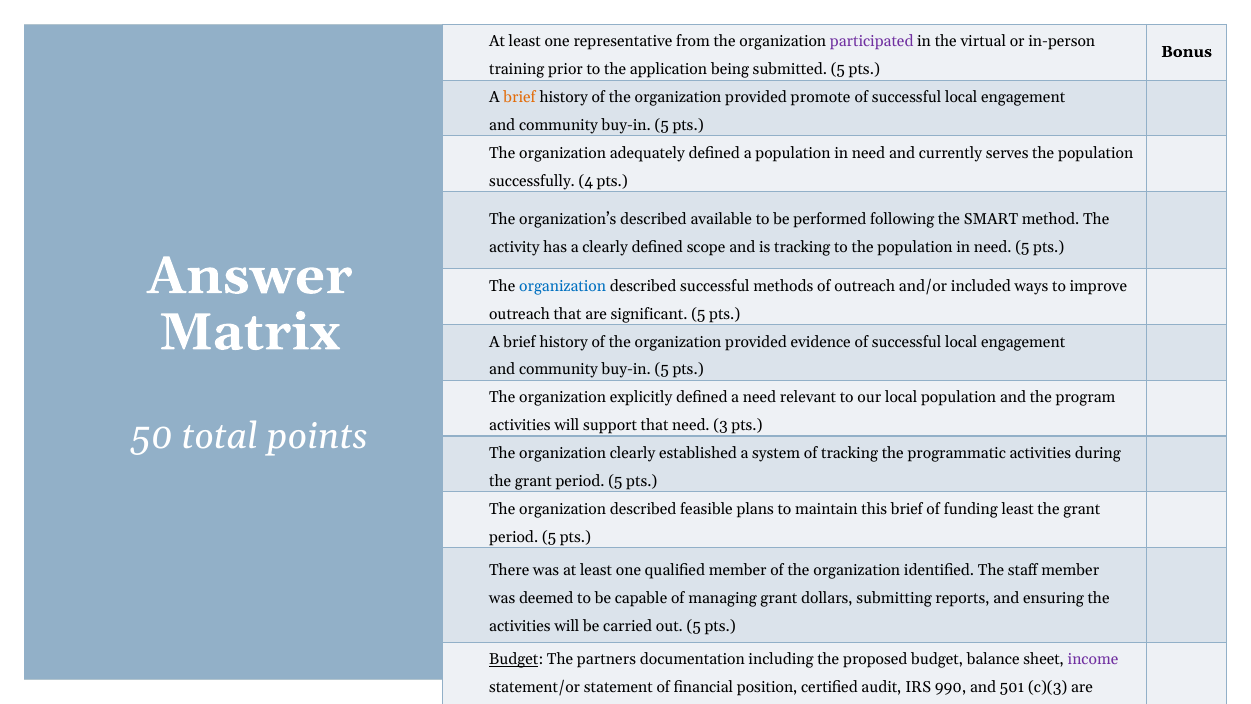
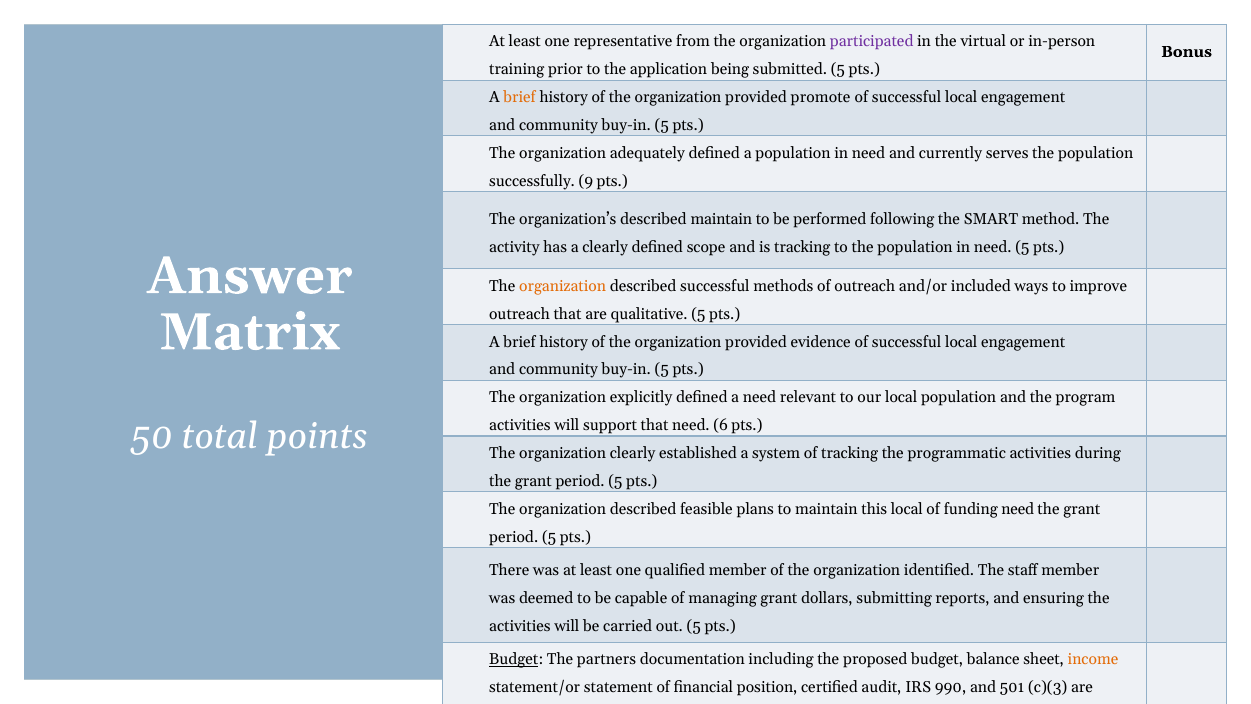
4: 4 -> 9
described available: available -> maintain
organization at (563, 286) colour: blue -> orange
significant: significant -> qualitative
3: 3 -> 6
this brief: brief -> local
funding least: least -> need
income colour: purple -> orange
